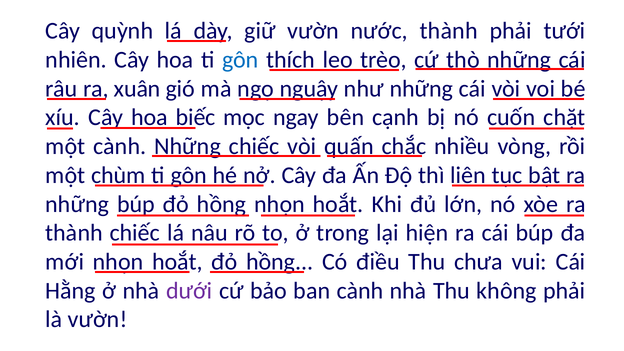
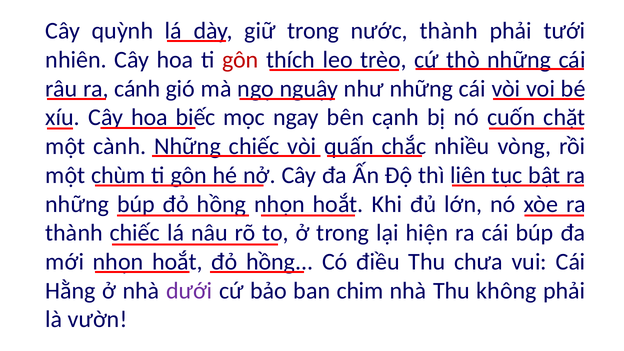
giữ vườn: vườn -> trong
gôn at (240, 60) colour: blue -> red
xuân: xuân -> cánh
ban cành: cành -> chim
